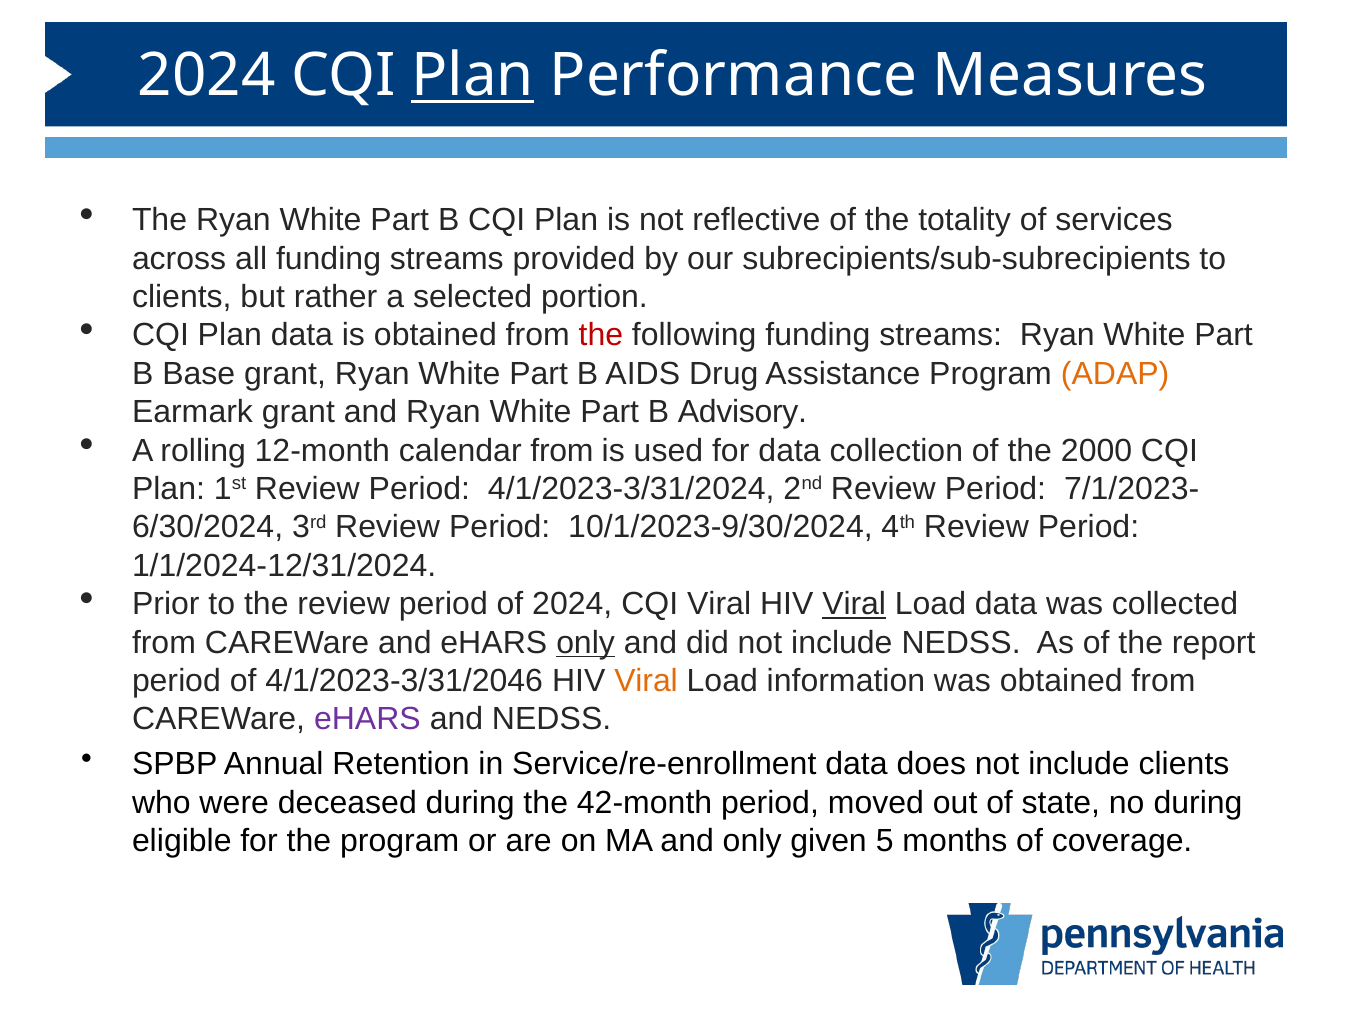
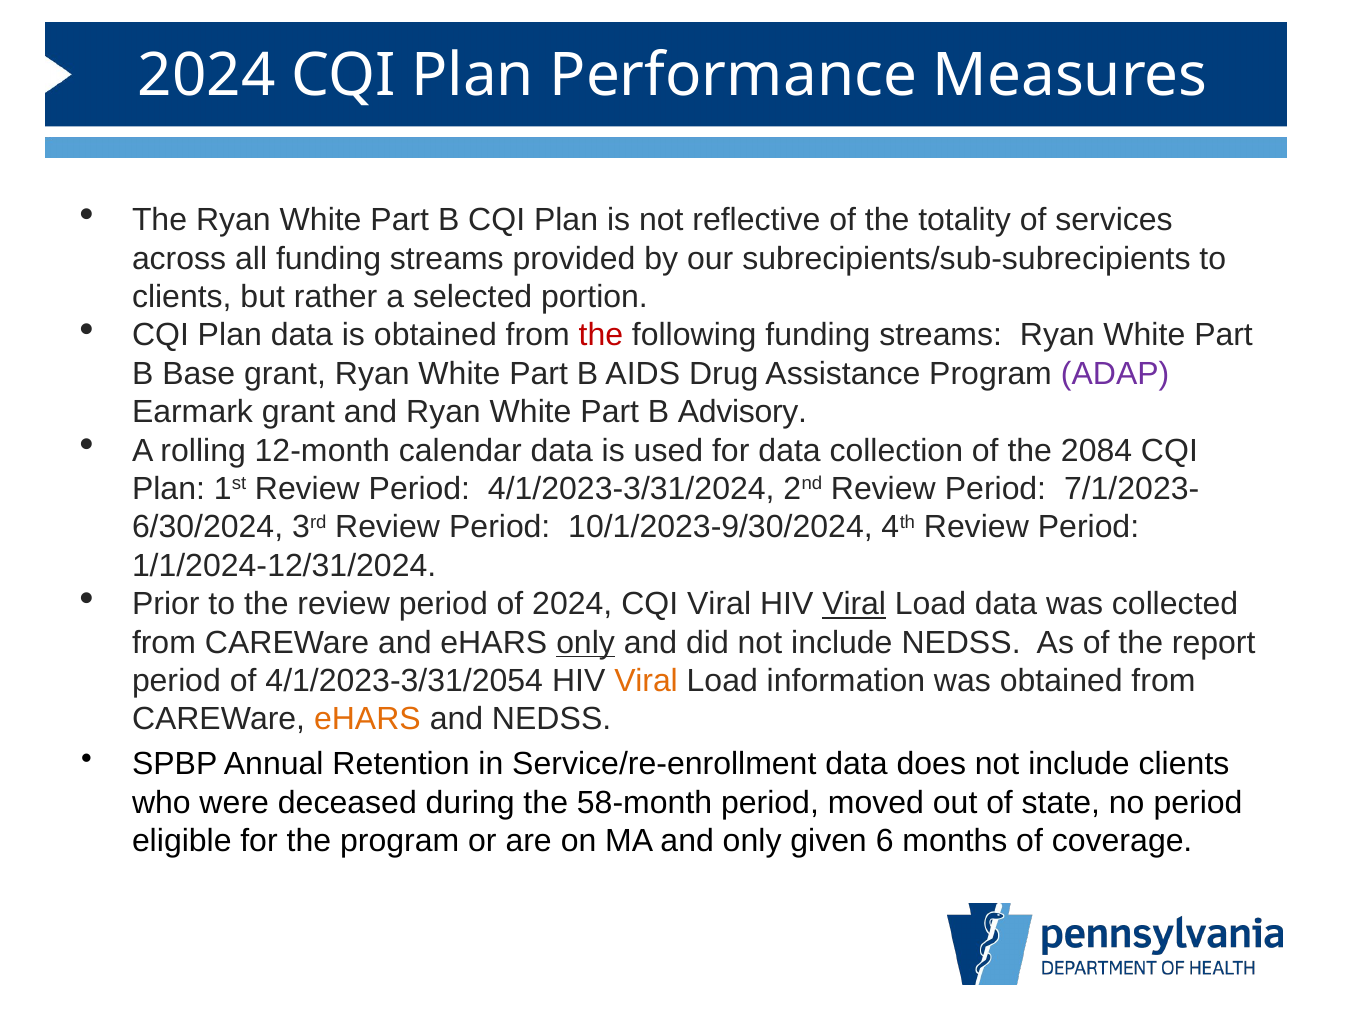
Plan at (473, 76) underline: present -> none
ADAP colour: orange -> purple
calendar from: from -> data
2000: 2000 -> 2084
4/1/2023-3/31/2046: 4/1/2023-3/31/2046 -> 4/1/2023-3/31/2054
eHARS at (367, 719) colour: purple -> orange
42-month: 42-month -> 58-month
no during: during -> period
5: 5 -> 6
